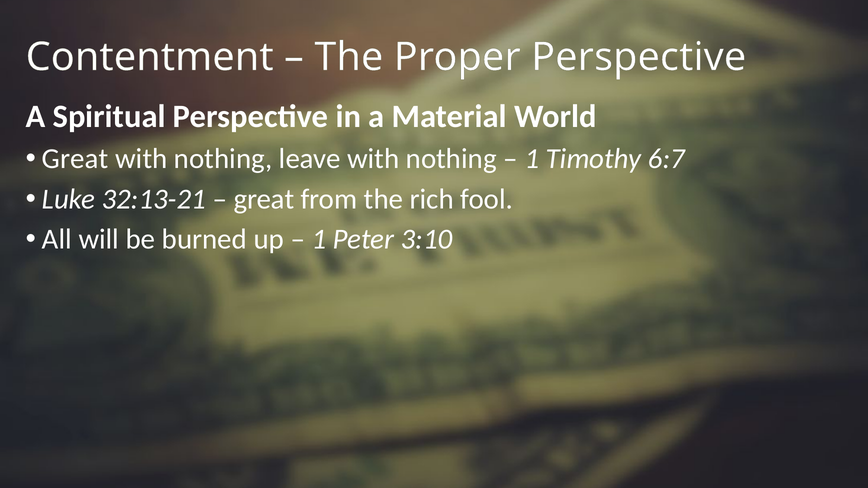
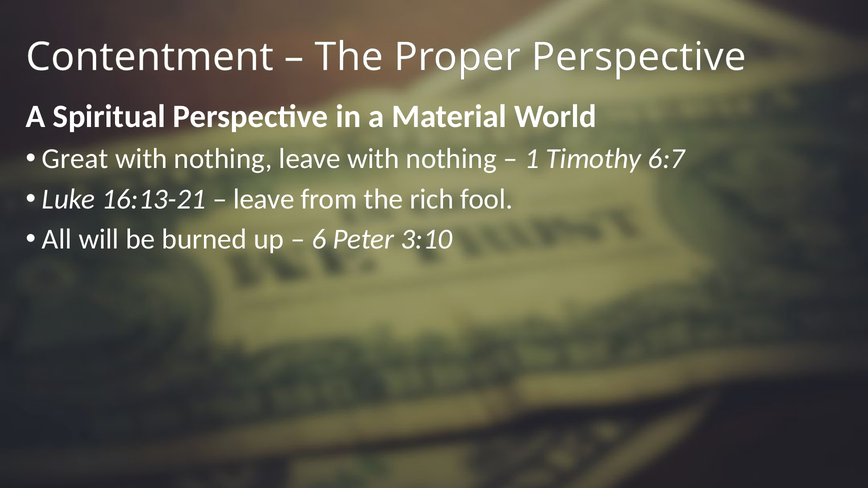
32:13-21: 32:13-21 -> 16:13-21
great at (264, 199): great -> leave
1 at (319, 239): 1 -> 6
